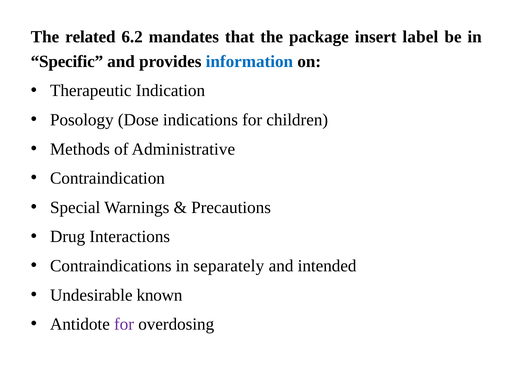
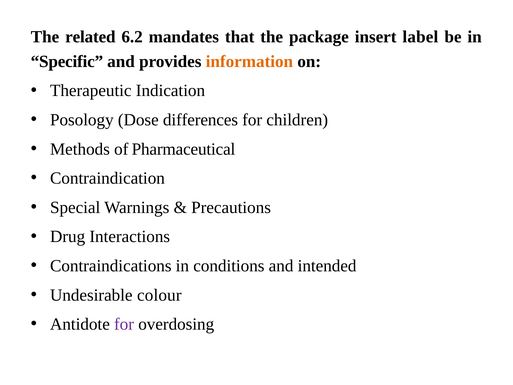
information colour: blue -> orange
indications: indications -> differences
Administrative: Administrative -> Pharmaceutical
separately: separately -> conditions
known: known -> colour
